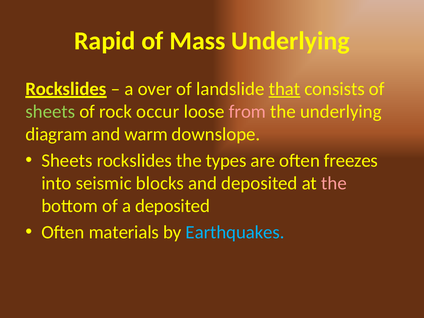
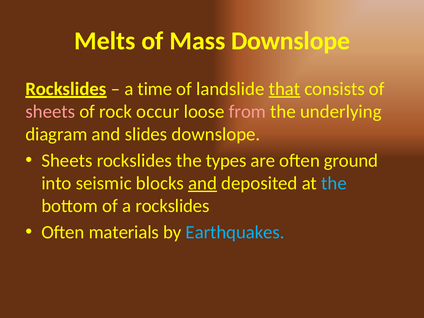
Rapid: Rapid -> Melts
Mass Underlying: Underlying -> Downslope
over: over -> time
sheets at (50, 112) colour: light green -> pink
warm: warm -> slides
freezes: freezes -> ground
and at (203, 183) underline: none -> present
the at (334, 183) colour: pink -> light blue
a deposited: deposited -> rockslides
